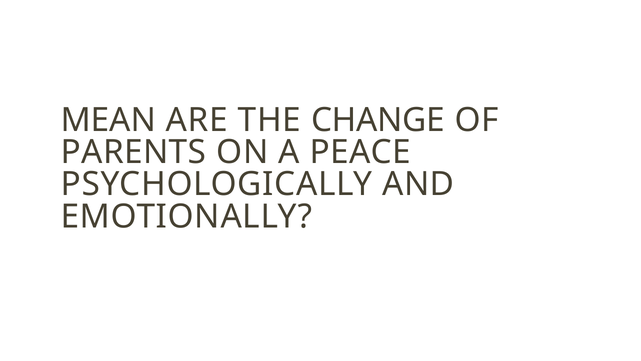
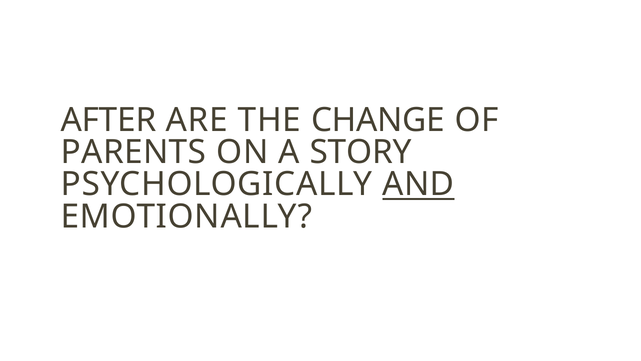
MEAN: MEAN -> AFTER
PEACE: PEACE -> STORY
AND underline: none -> present
